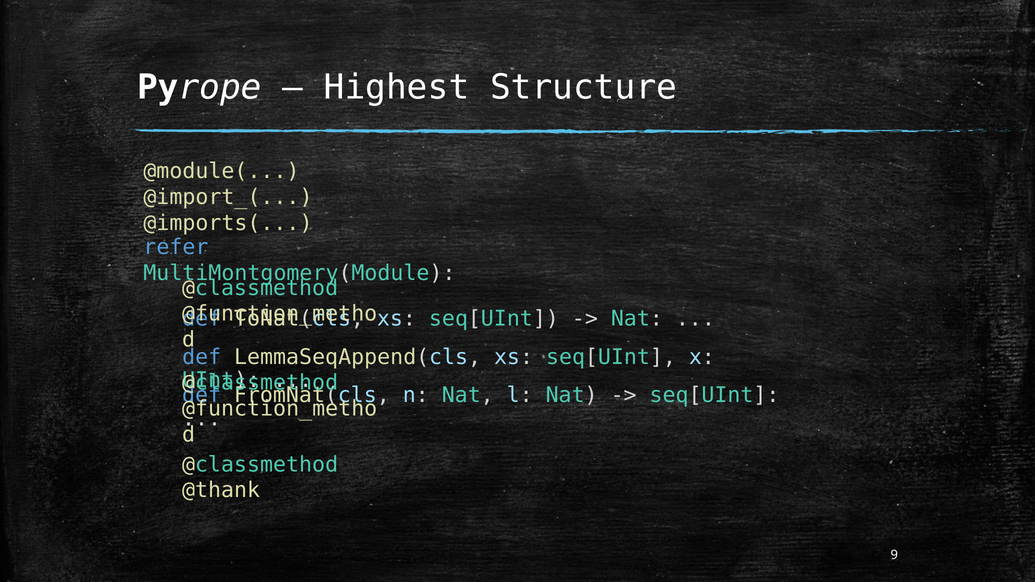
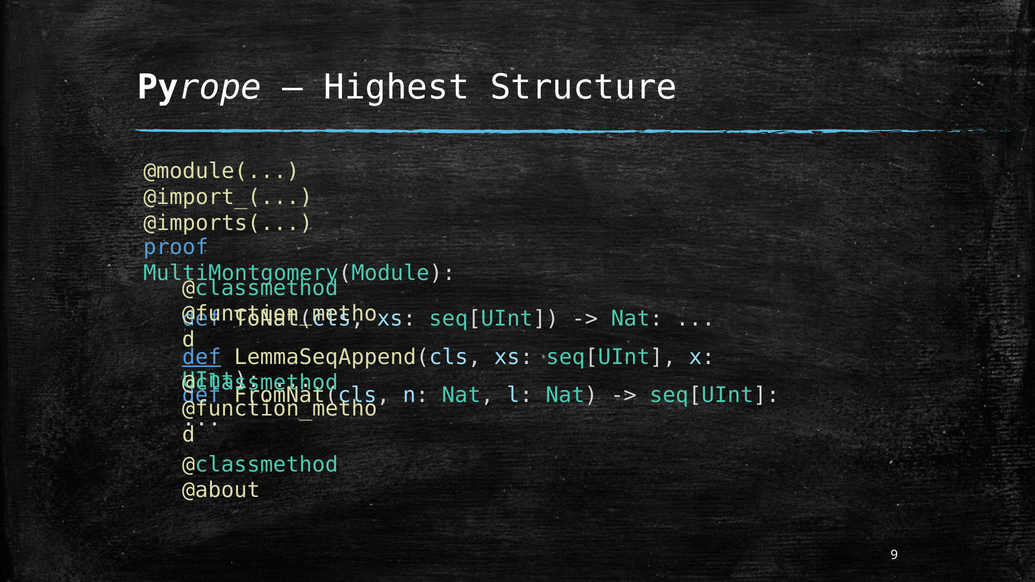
refer: refer -> proof
def at (202, 357) underline: none -> present
@thank: @thank -> @about
